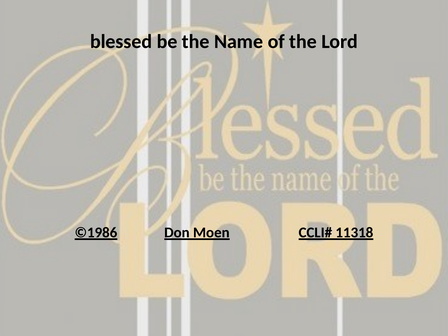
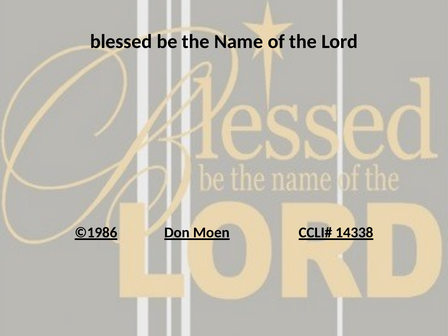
11318: 11318 -> 14338
